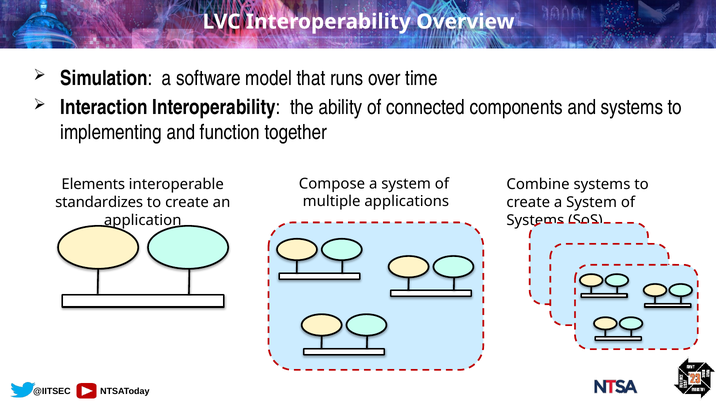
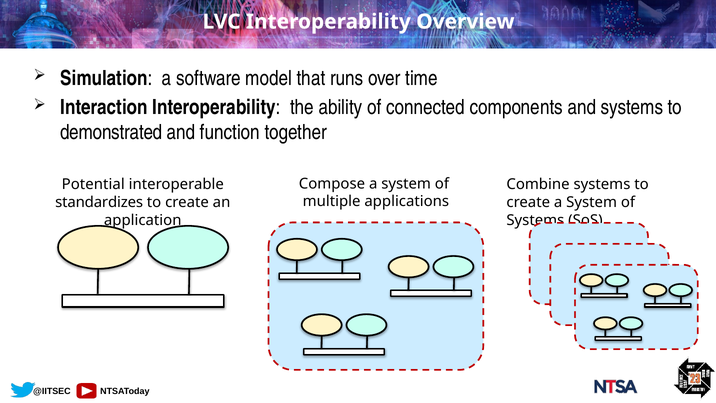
implementing: implementing -> demonstrated
Elements: Elements -> Potential
